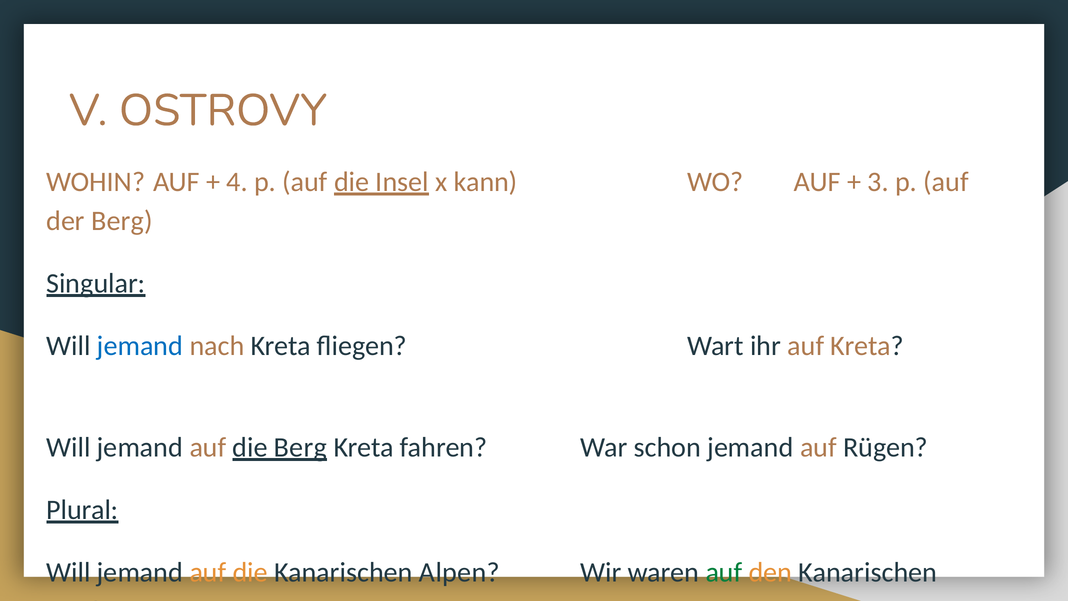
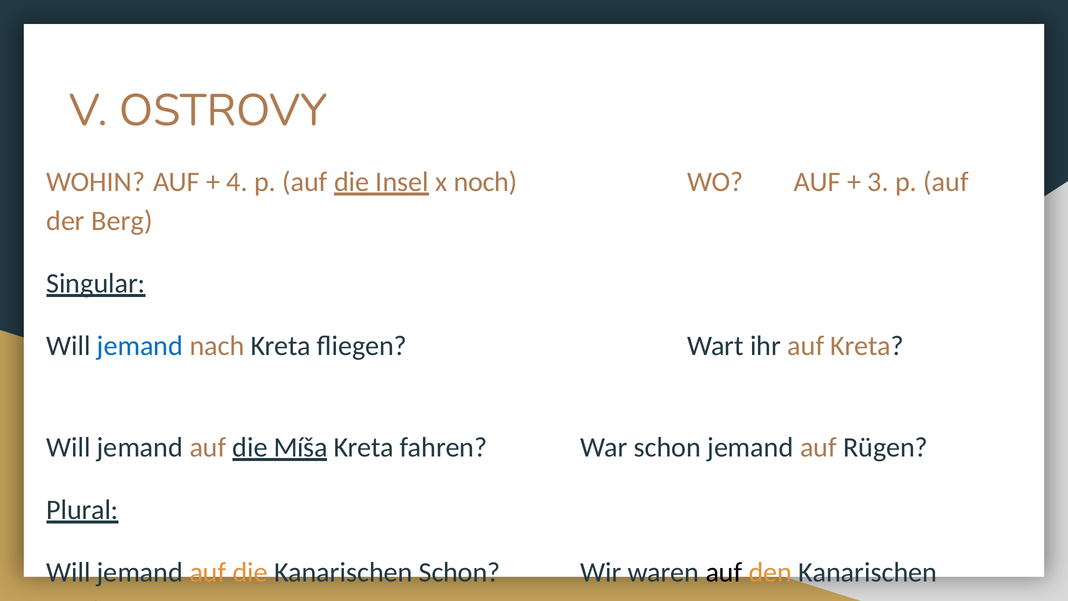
kann: kann -> noch
die Berg: Berg -> Míša
Kanarischen Alpen: Alpen -> Schon
auf at (724, 572) colour: green -> black
